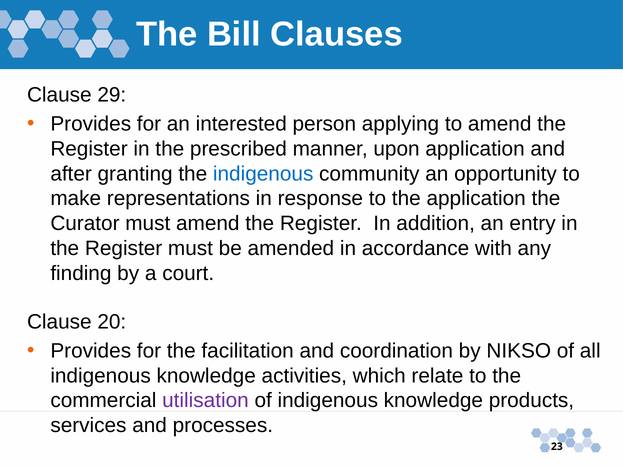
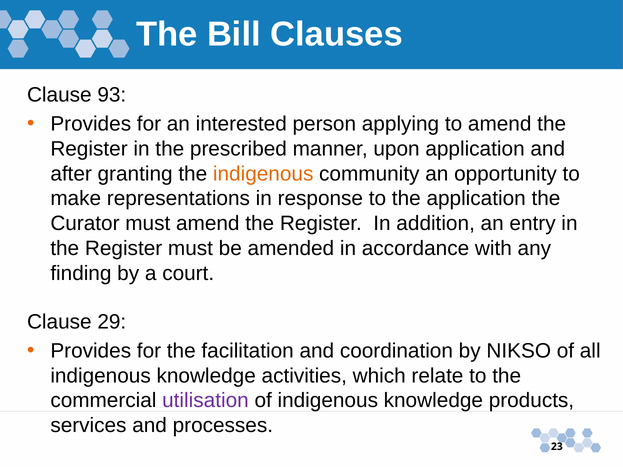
29: 29 -> 93
indigenous at (263, 174) colour: blue -> orange
20: 20 -> 29
